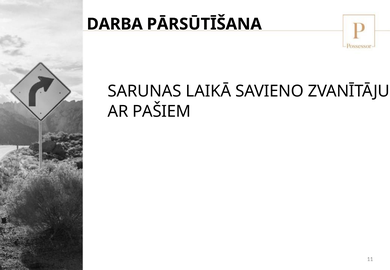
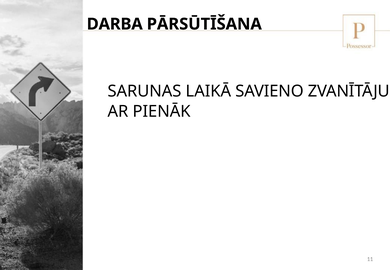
PAŠIEM: PAŠIEM -> PIENĀK
